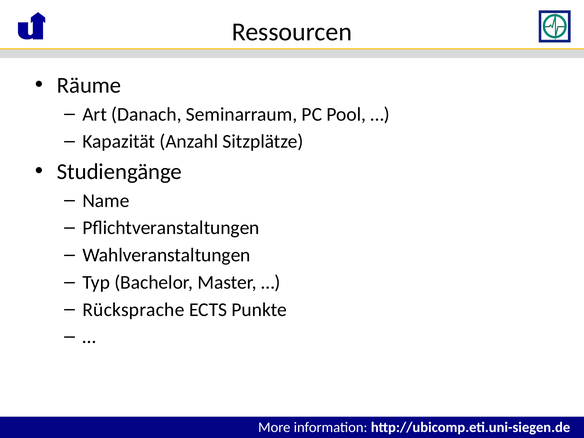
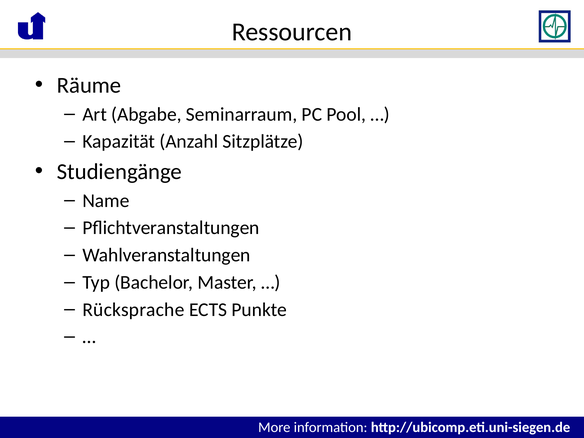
Danach: Danach -> Abgabe
